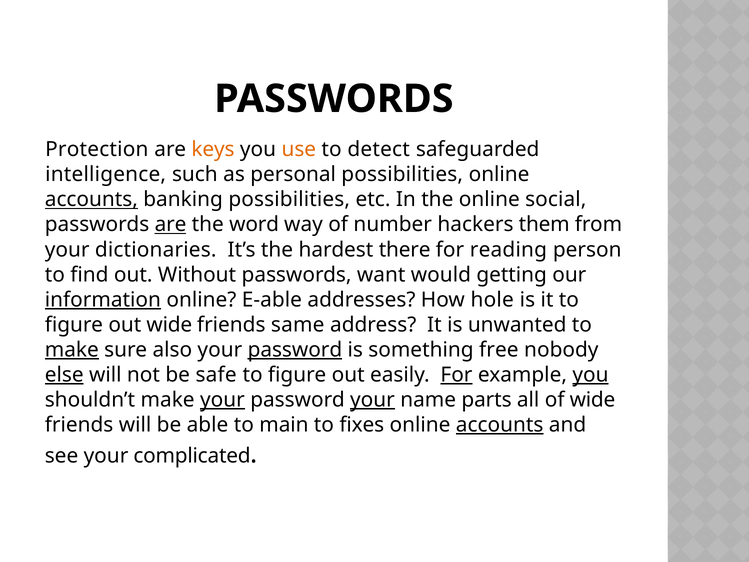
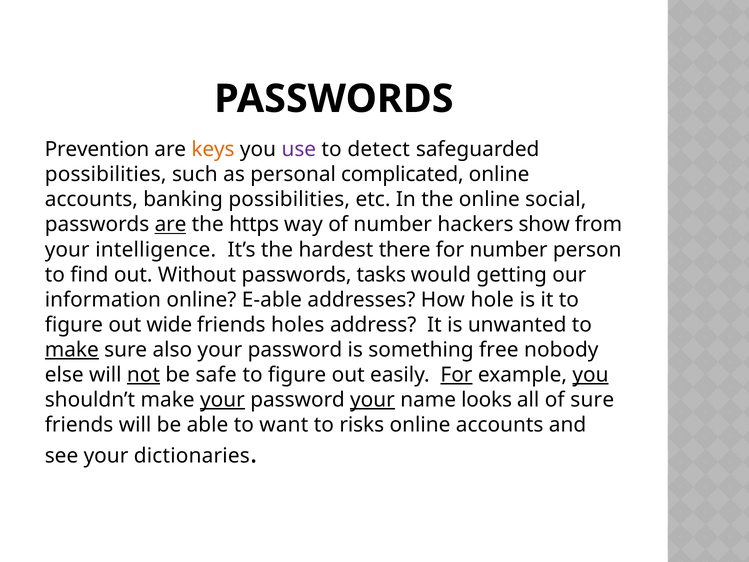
Protection: Protection -> Prevention
use colour: orange -> purple
intelligence at (106, 175): intelligence -> possibilities
personal possibilities: possibilities -> complicated
accounts at (91, 200) underline: present -> none
word: word -> https
them: them -> show
dictionaries: dictionaries -> intelligence
for reading: reading -> number
want: want -> tasks
information underline: present -> none
same: same -> holes
password at (295, 350) underline: present -> none
else underline: present -> none
not underline: none -> present
parts: parts -> looks
of wide: wide -> sure
main: main -> want
fixes: fixes -> risks
accounts at (500, 425) underline: present -> none
complicated: complicated -> dictionaries
